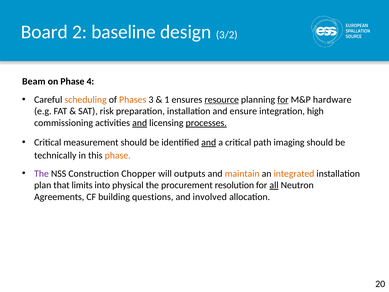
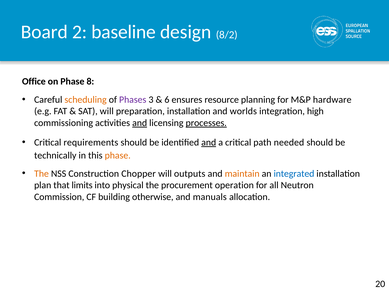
3/2: 3/2 -> 8/2
Beam: Beam -> Office
4: 4 -> 8
Phases colour: orange -> purple
1: 1 -> 6
resource underline: present -> none
for at (283, 99) underline: present -> none
SAT risk: risk -> will
ensure: ensure -> worlds
measurement: measurement -> requirements
imaging: imaging -> needed
The at (41, 173) colour: purple -> orange
integrated colour: orange -> blue
resolution: resolution -> operation
all underline: present -> none
Agreements: Agreements -> Commission
questions: questions -> otherwise
involved: involved -> manuals
